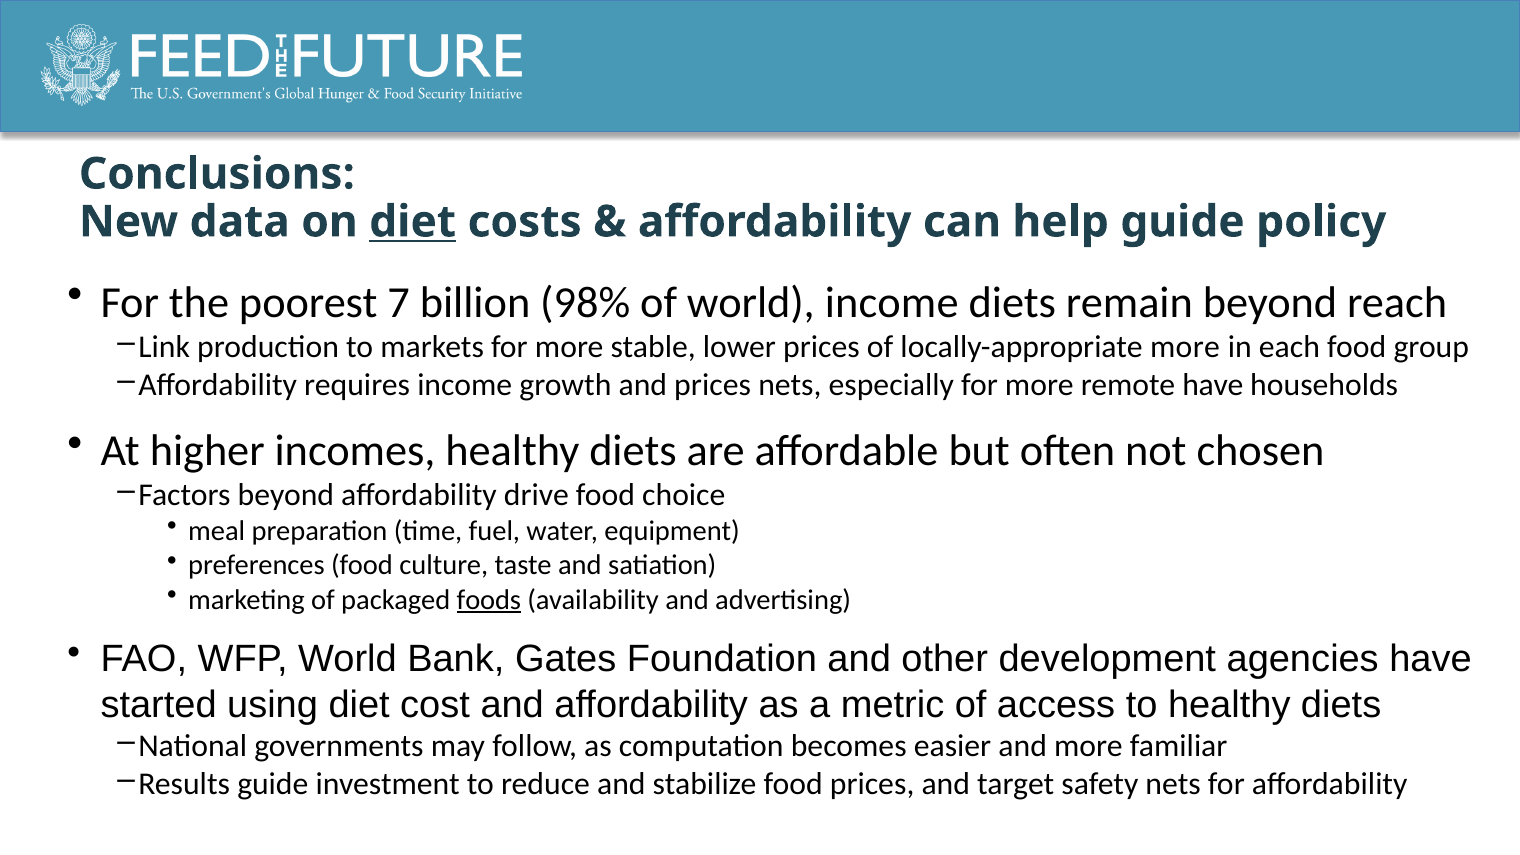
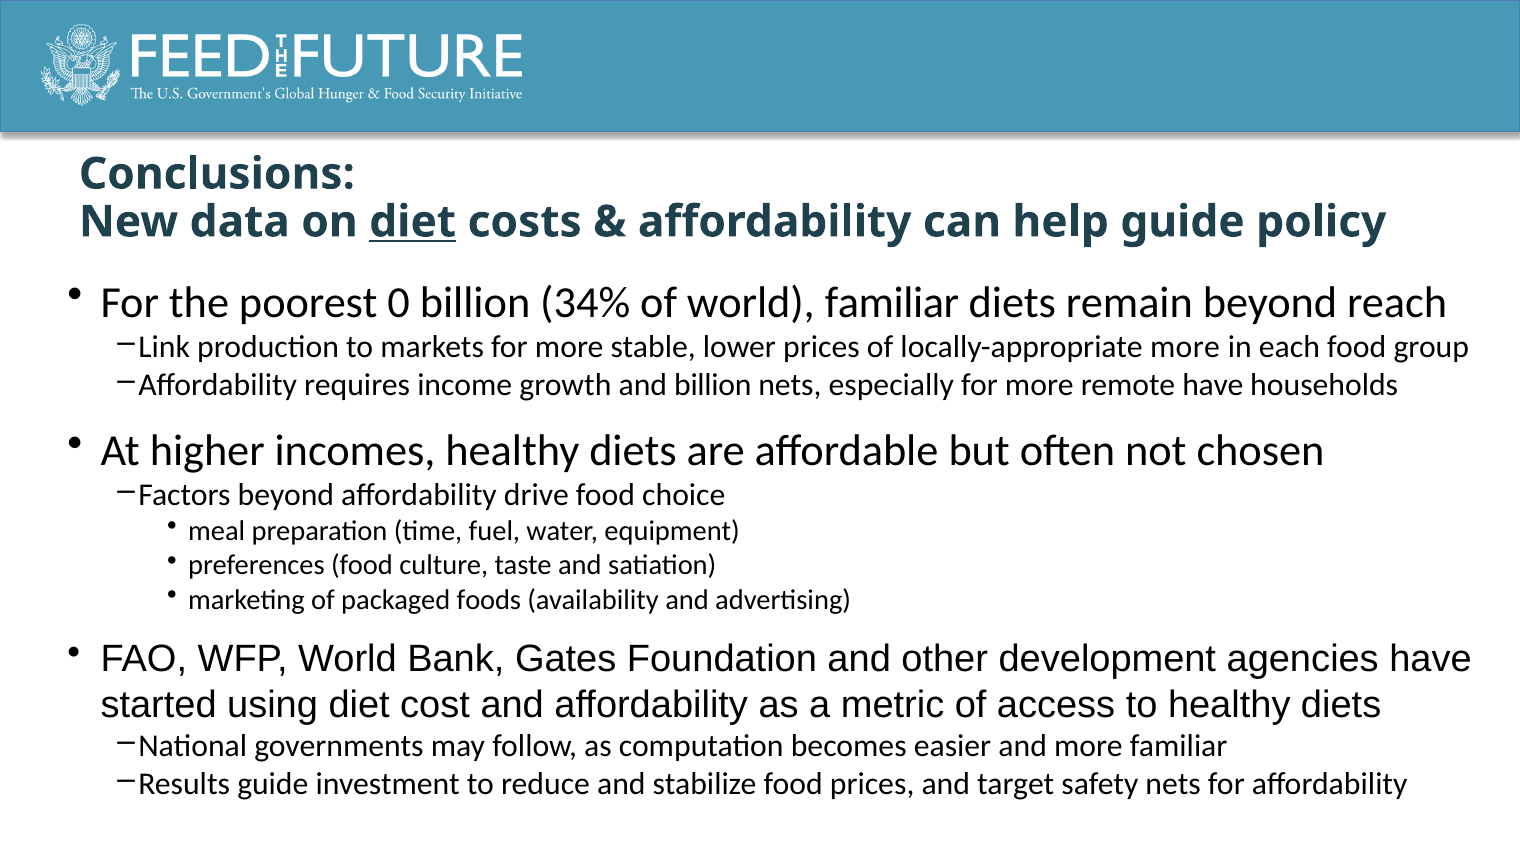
7: 7 -> 0
98%: 98% -> 34%
world income: income -> familiar
and prices: prices -> billion
foods underline: present -> none
